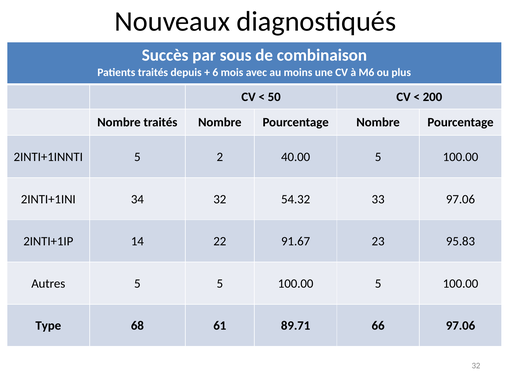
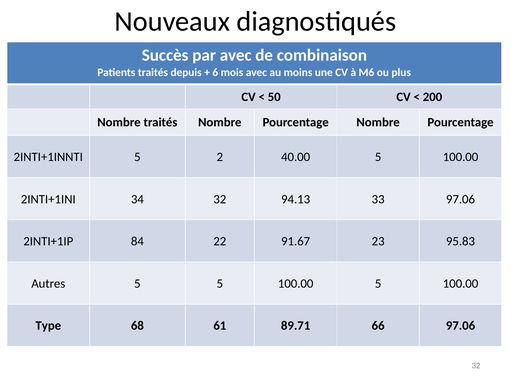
par sous: sous -> avec
54.32: 54.32 -> 94.13
14: 14 -> 84
